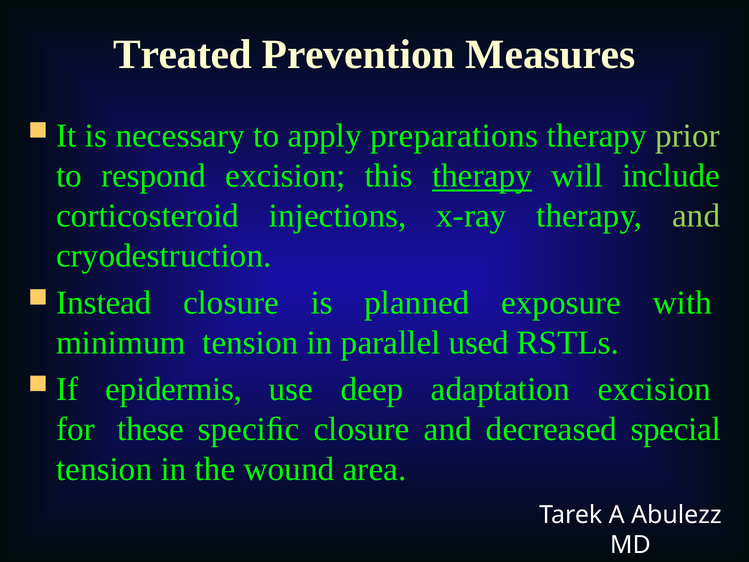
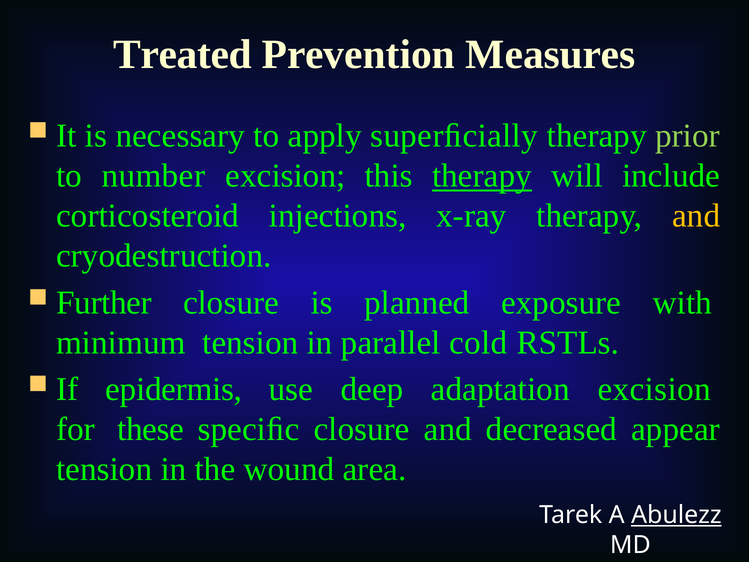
preparations: preparations -> superﬁcially
respond: respond -> number
and at (696, 216) colour: light green -> yellow
Instead: Instead -> Further
used: used -> cold
special: special -> appear
Abulezz underline: none -> present
